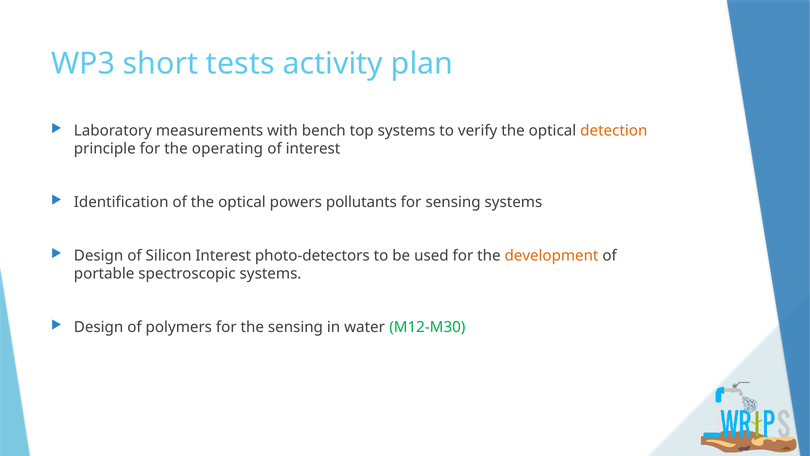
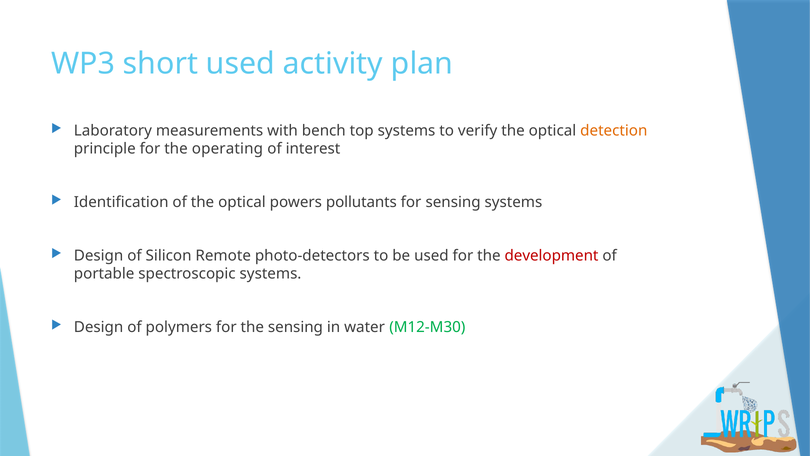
short tests: tests -> used
Silicon Interest: Interest -> Remote
development colour: orange -> red
